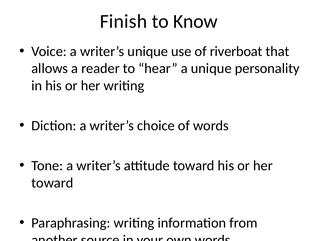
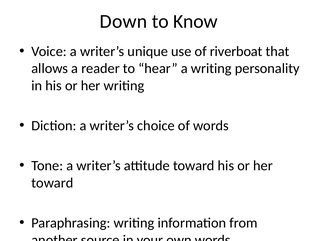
Finish: Finish -> Down
a unique: unique -> writing
